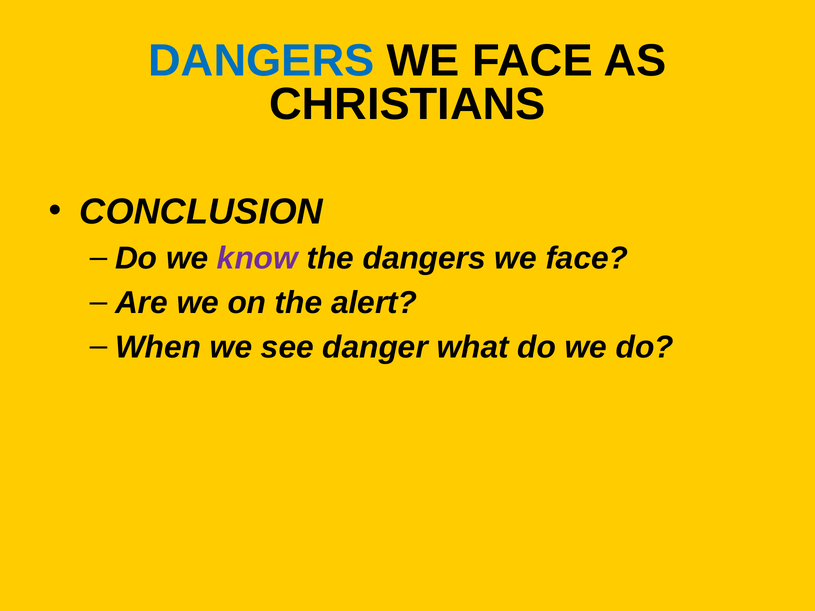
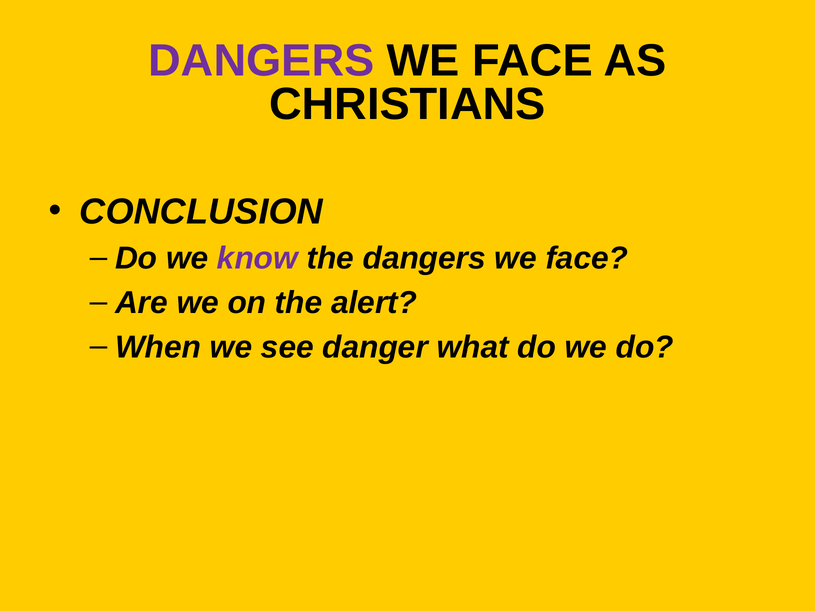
DANGERS at (261, 61) colour: blue -> purple
